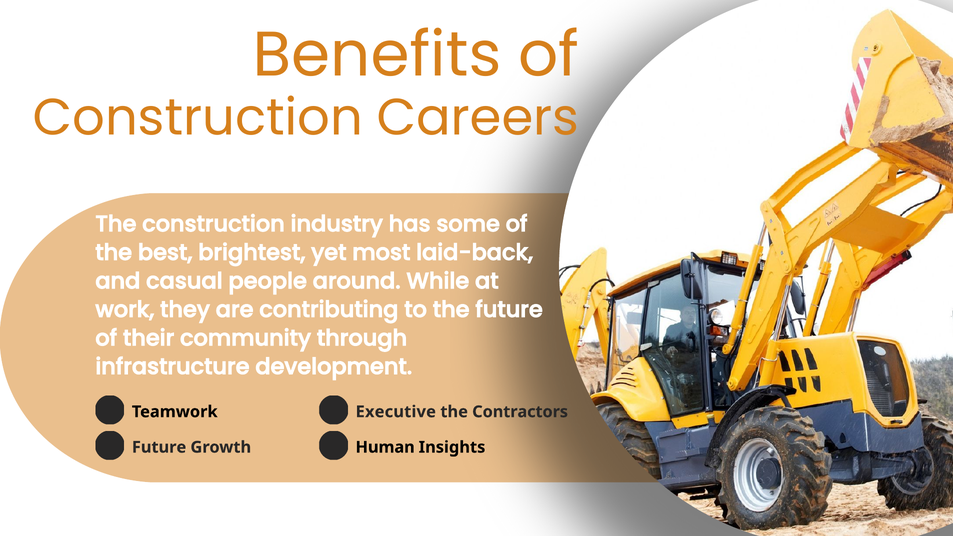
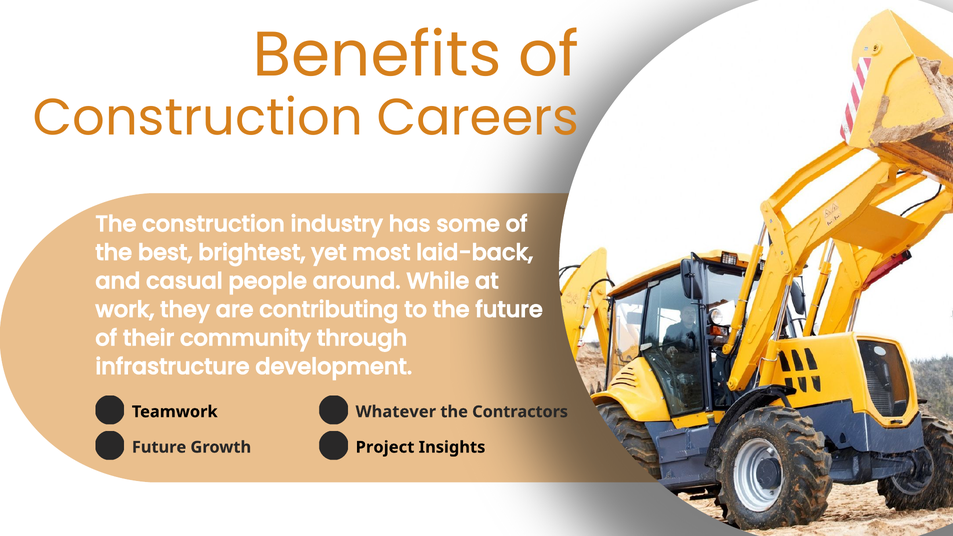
Executive: Executive -> Whatever
Human: Human -> Project
